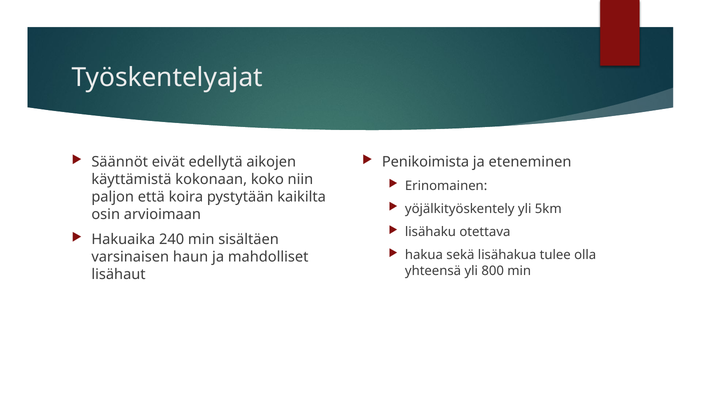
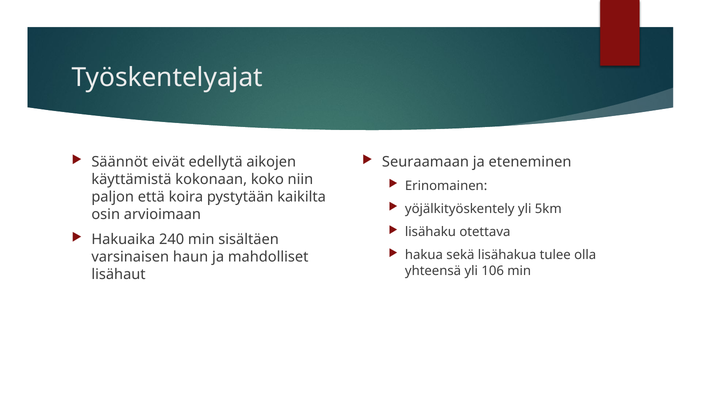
Penikoimista: Penikoimista -> Seuraamaan
800: 800 -> 106
